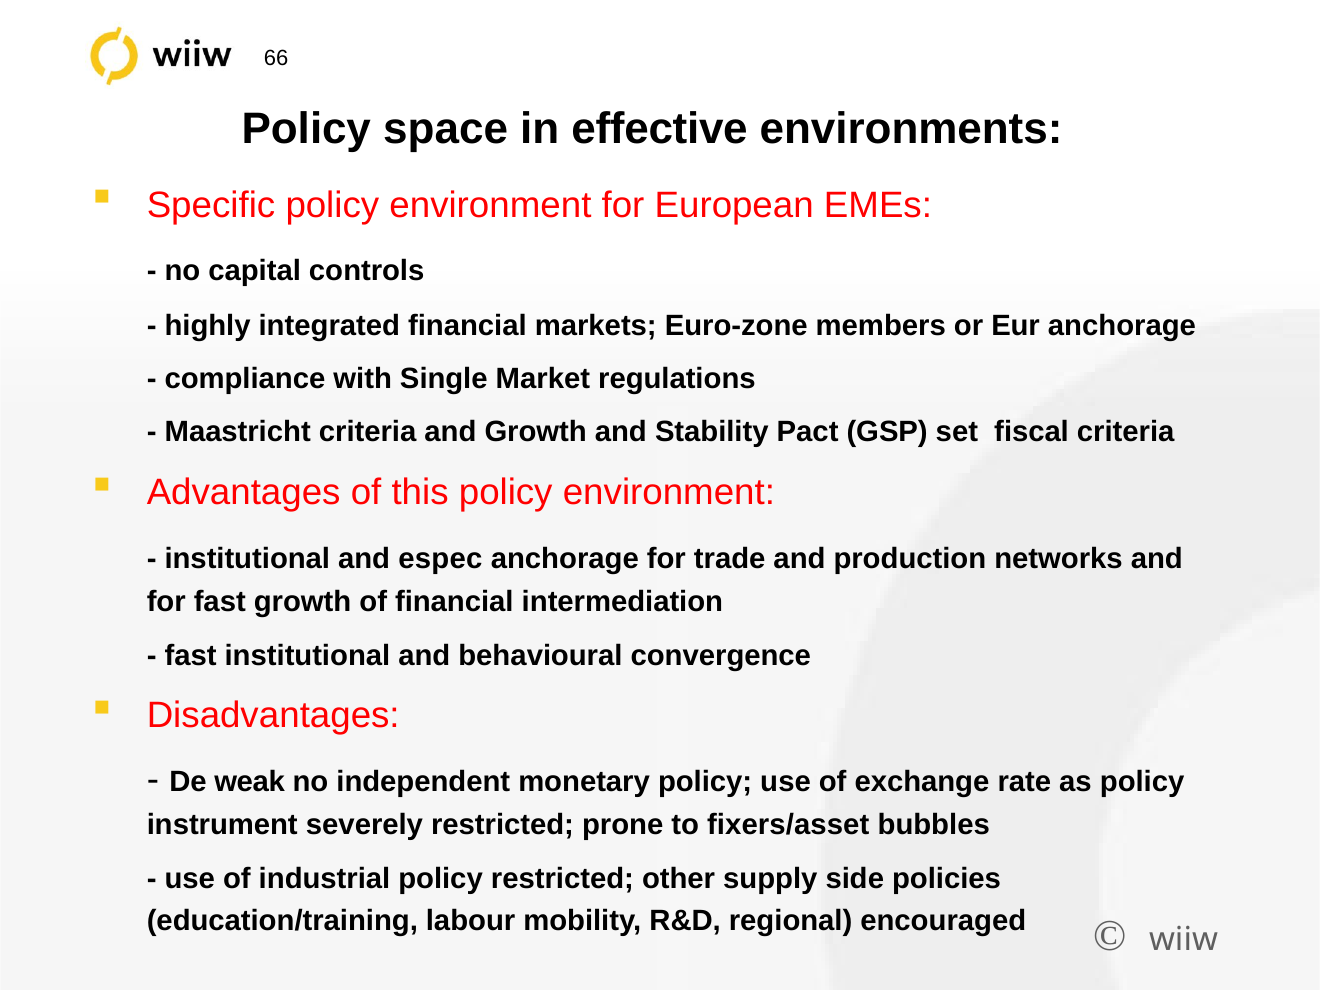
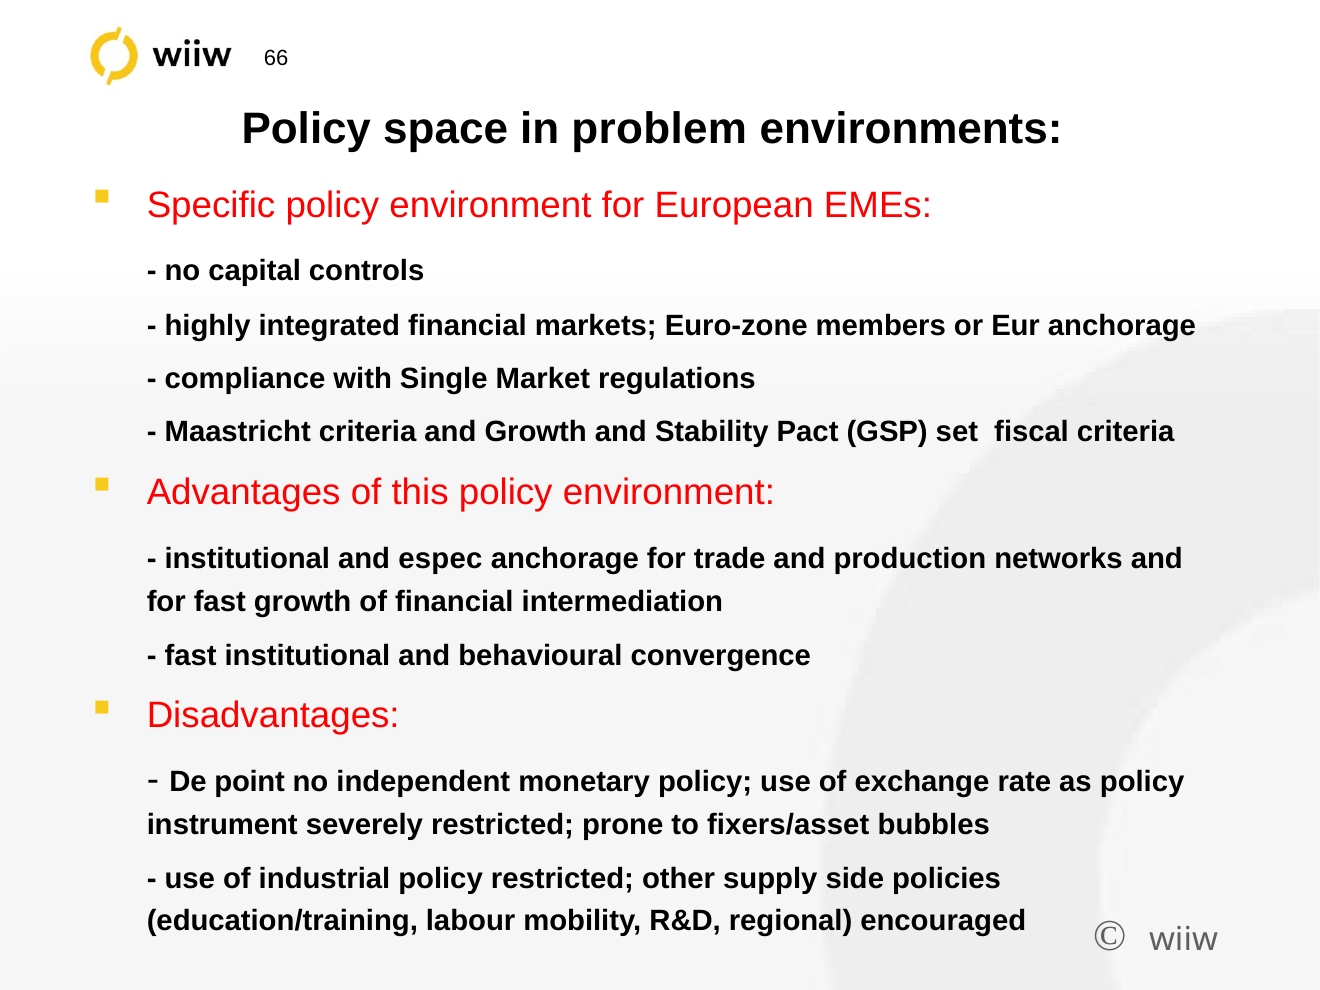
effective: effective -> problem
weak: weak -> point
